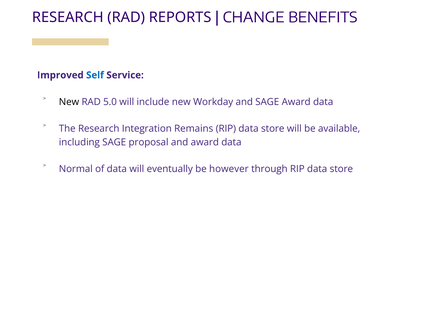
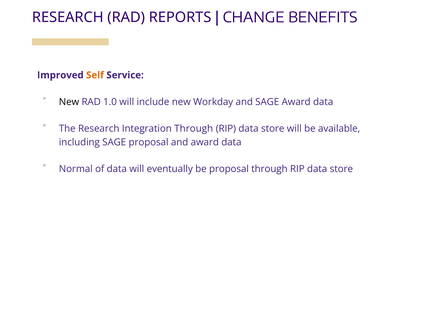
Self colour: blue -> orange
5.0: 5.0 -> 1.0
Integration Remains: Remains -> Through
be however: however -> proposal
